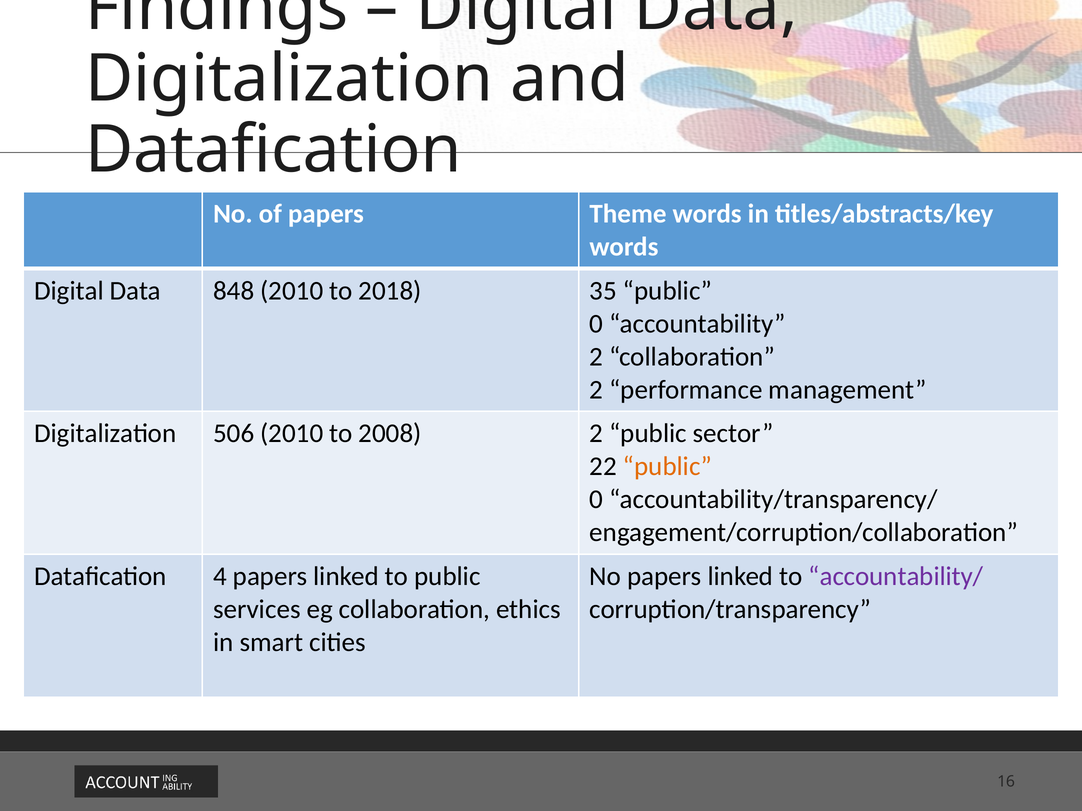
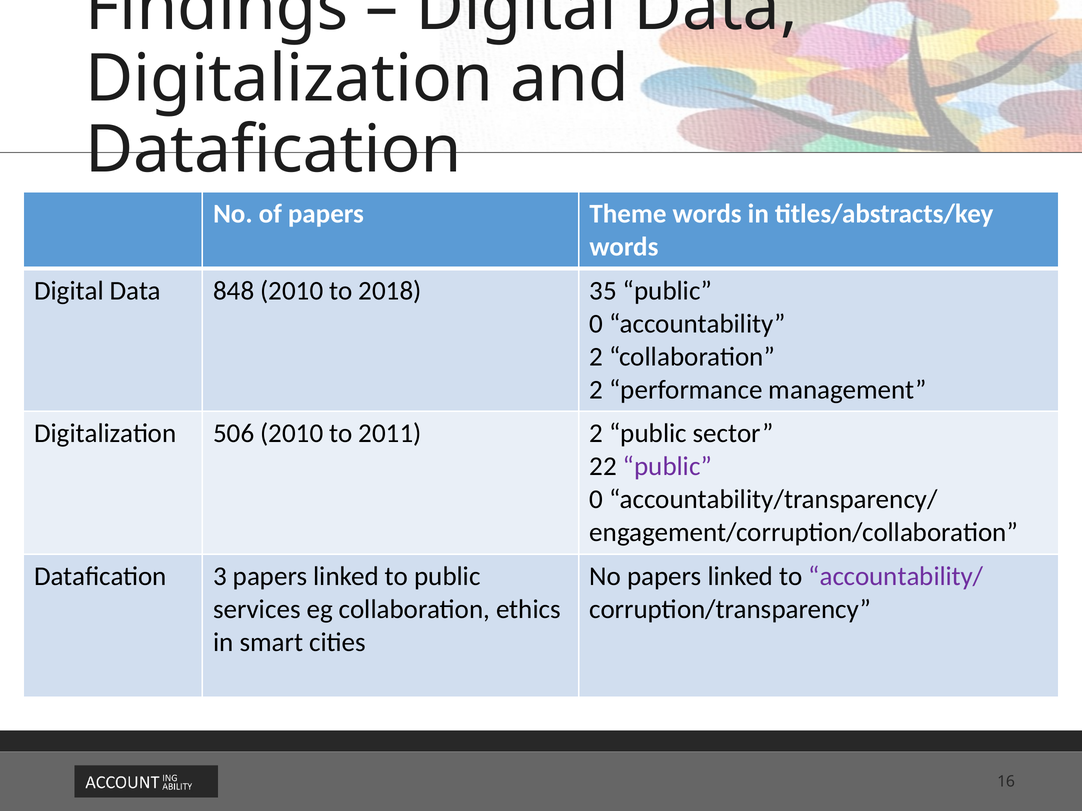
2008: 2008 -> 2011
public at (667, 467) colour: orange -> purple
4: 4 -> 3
